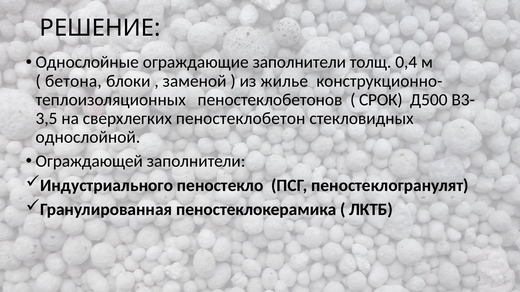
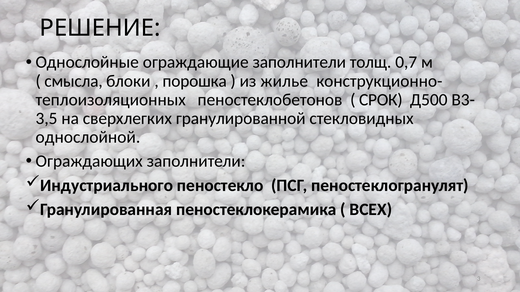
0,4: 0,4 -> 0,7
бетона: бетона -> смысла
заменой: заменой -> порошка
пеностеклобетон: пеностеклобетон -> гранулированной
Ограждающей: Ограждающей -> Ограждающих
ЛКТБ: ЛКТБ -> ВСЕХ
